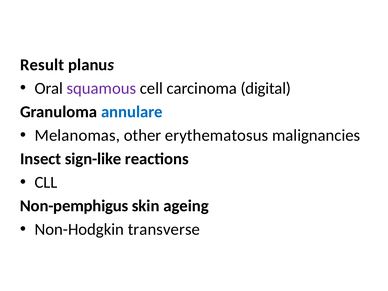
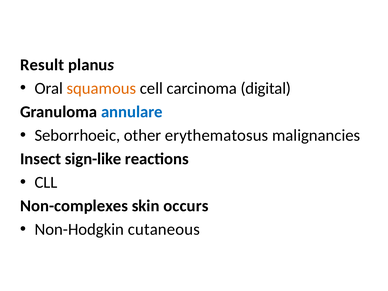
squamous colour: purple -> orange
Melanomas: Melanomas -> Seborrhoeic
Non-pemphigus: Non-pemphigus -> Non-complexes
ageing: ageing -> occurs
transverse: transverse -> cutaneous
